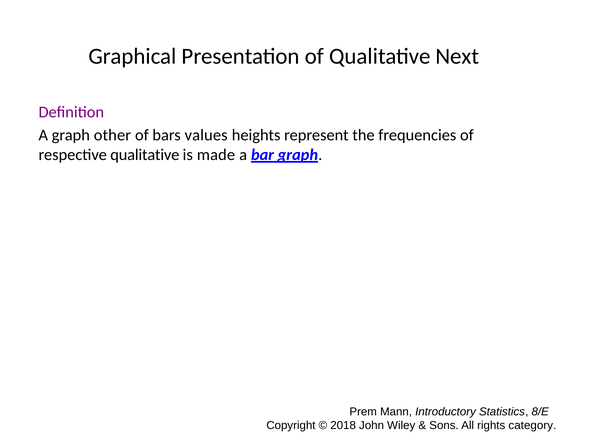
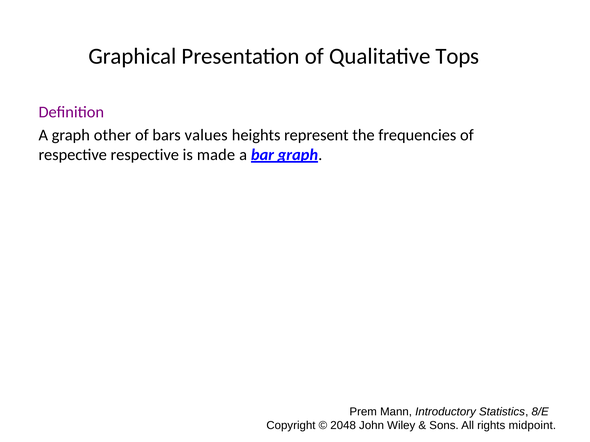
Next: Next -> Tops
respective qualitative: qualitative -> respective
2018: 2018 -> 2048
category: category -> midpoint
